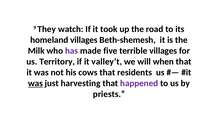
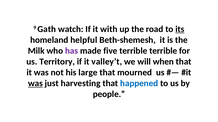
They: They -> Gath
took: took -> with
its underline: none -> present
homeland villages: villages -> helpful
terrible villages: villages -> terrible
cows: cows -> large
residents: residents -> mourned
happened colour: purple -> blue
priests: priests -> people
